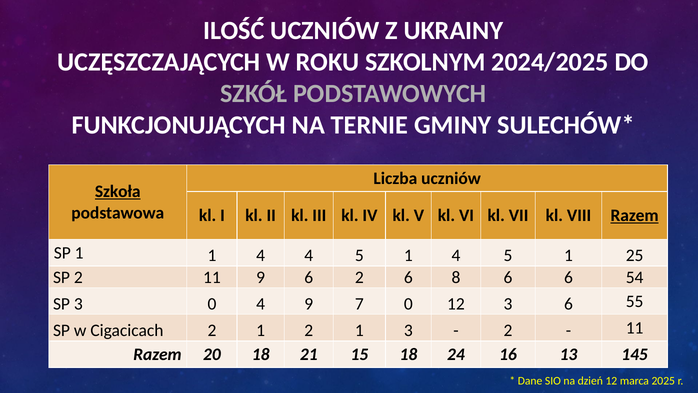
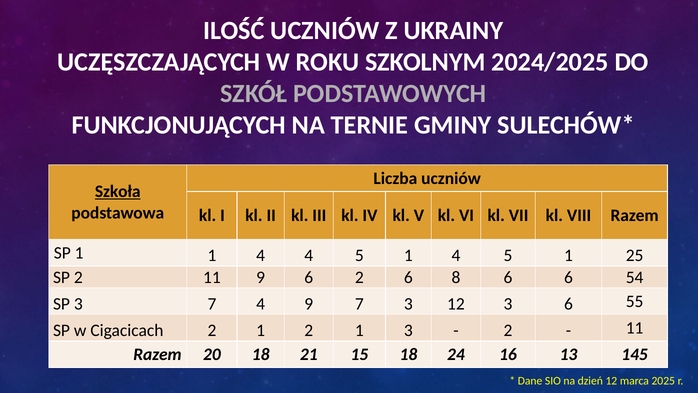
Razem at (635, 215) underline: present -> none
3 0: 0 -> 7
7 0: 0 -> 3
